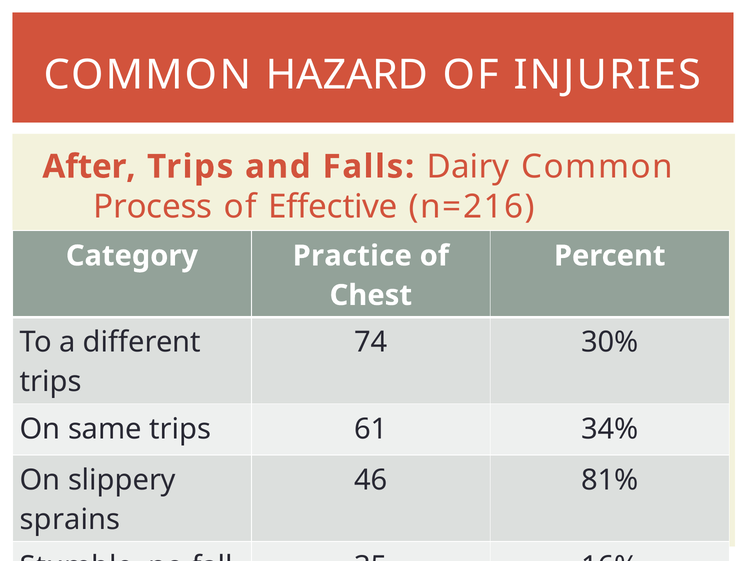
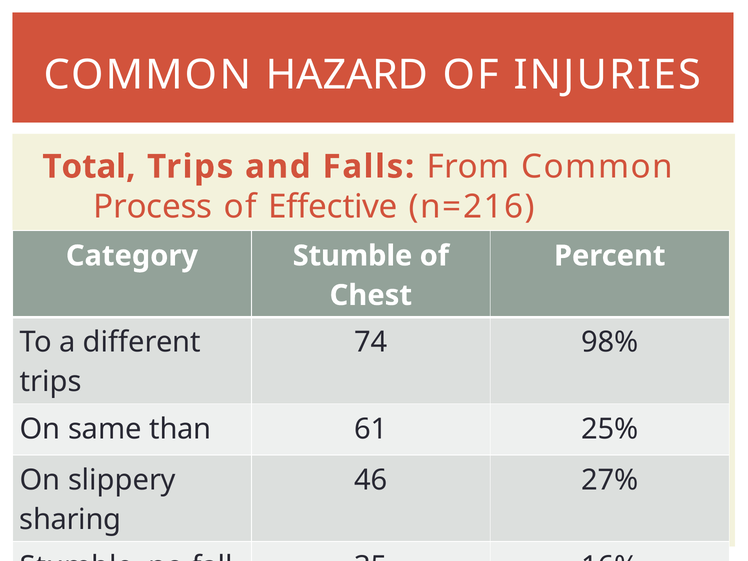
After: After -> Total
Dairy: Dairy -> From
Category Practice: Practice -> Stumble
30%: 30% -> 98%
same trips: trips -> than
34%: 34% -> 25%
81%: 81% -> 27%
sprains: sprains -> sharing
